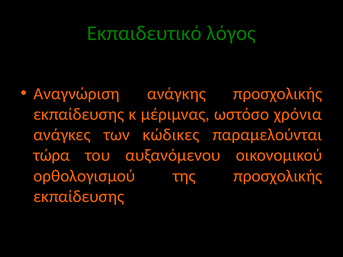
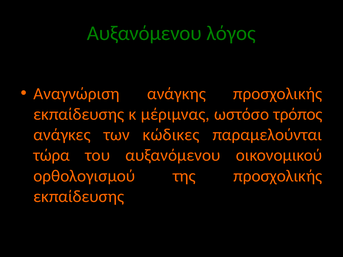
Εκπαιδευτικό at (144, 33): Εκπαιδευτικό -> Αυξανόμενου
χρόνια: χρόνια -> τρόπος
